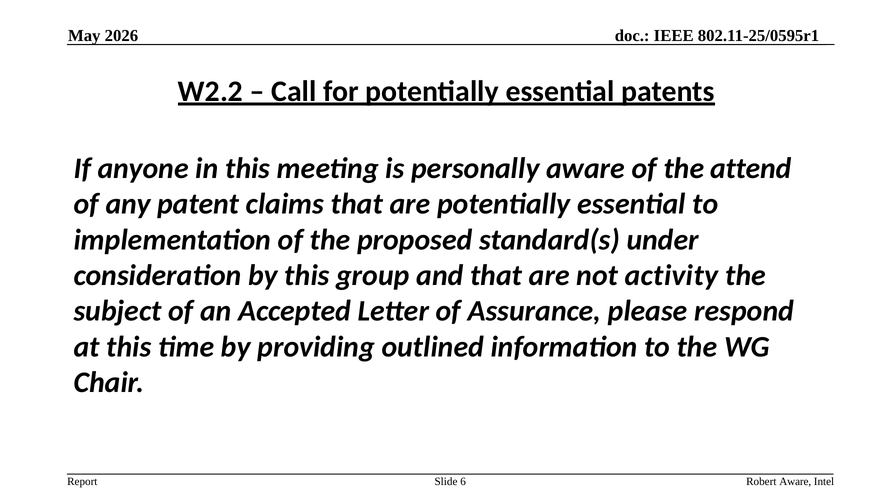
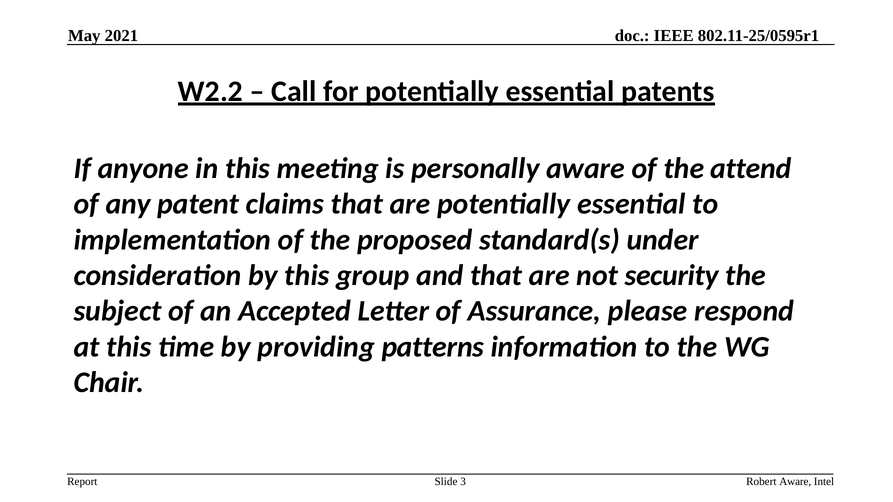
2026: 2026 -> 2021
activity: activity -> security
outlined: outlined -> patterns
6: 6 -> 3
